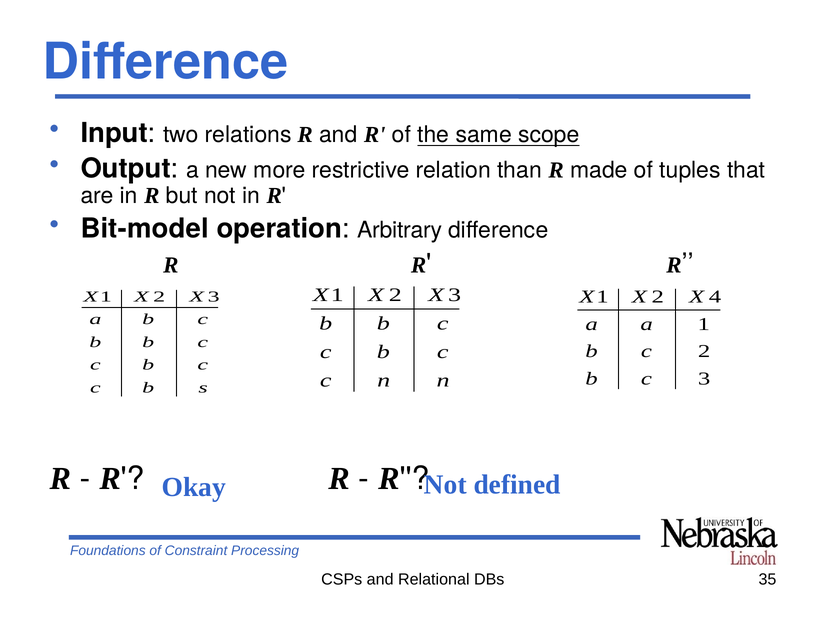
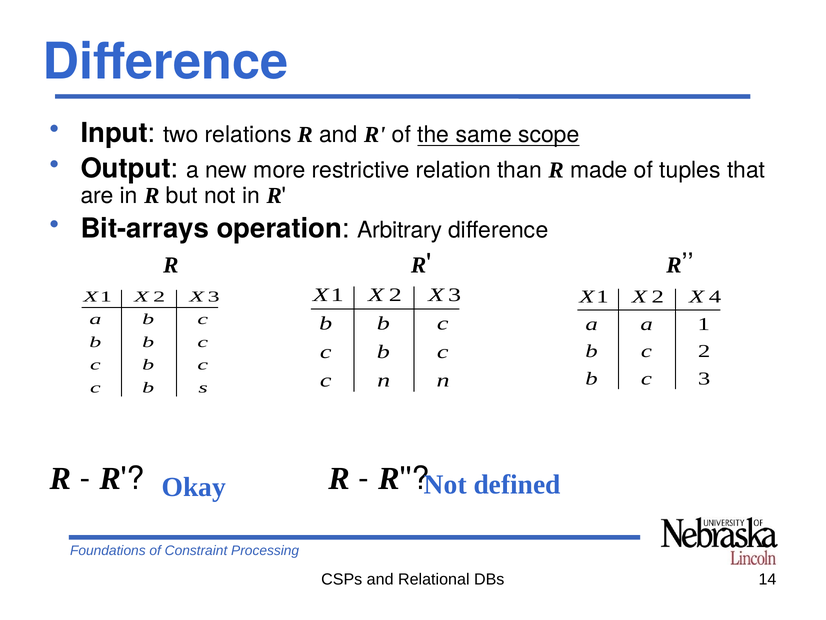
Bit-model: Bit-model -> Bit-arrays
35: 35 -> 14
